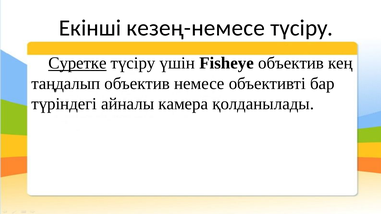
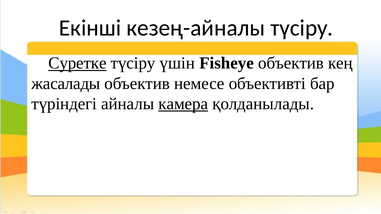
кезең-немесе: кезең-немесе -> кезең-айналы
таңдалып: таңдалып -> жасалады
камера underline: none -> present
